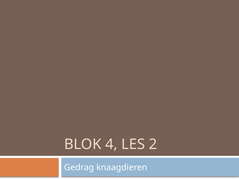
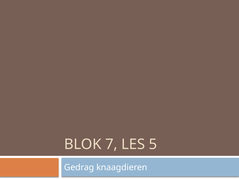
4: 4 -> 7
2: 2 -> 5
